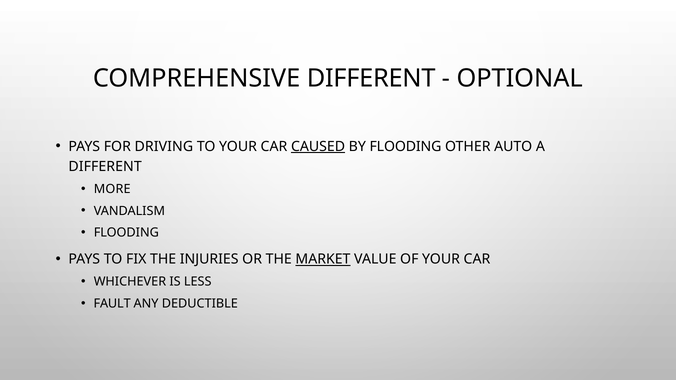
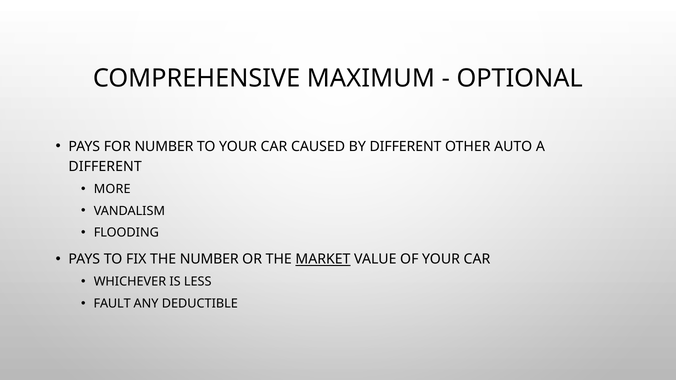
COMPREHENSIVE DIFFERENT: DIFFERENT -> MAXIMUM
FOR DRIVING: DRIVING -> NUMBER
CAUSED underline: present -> none
BY FLOODING: FLOODING -> DIFFERENT
THE INJURIES: INJURIES -> NUMBER
